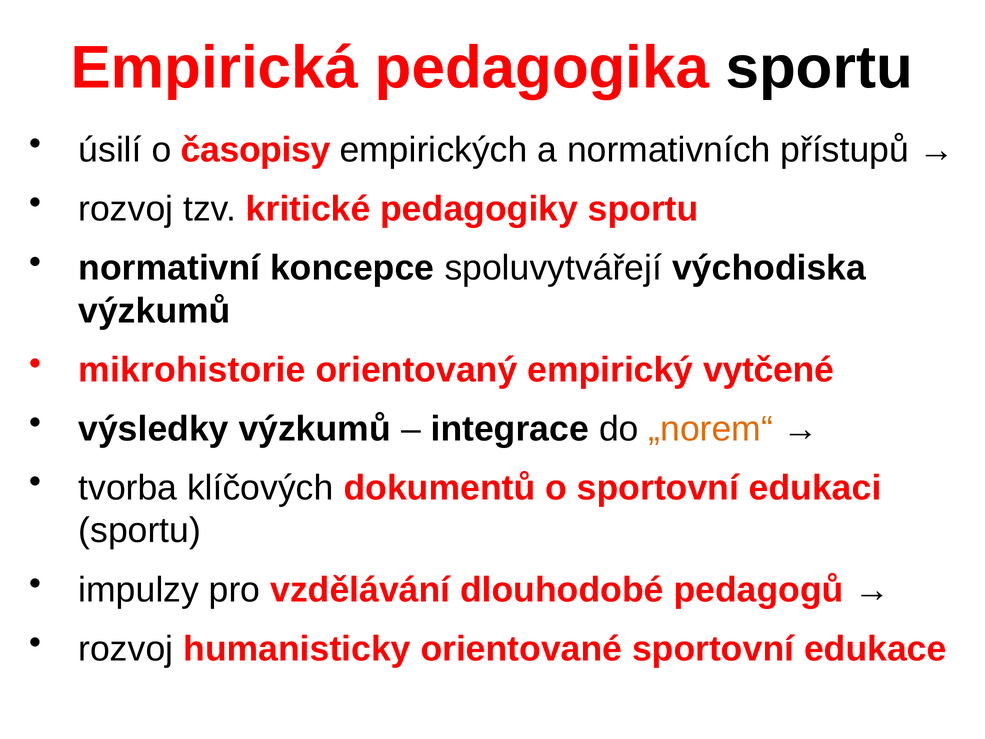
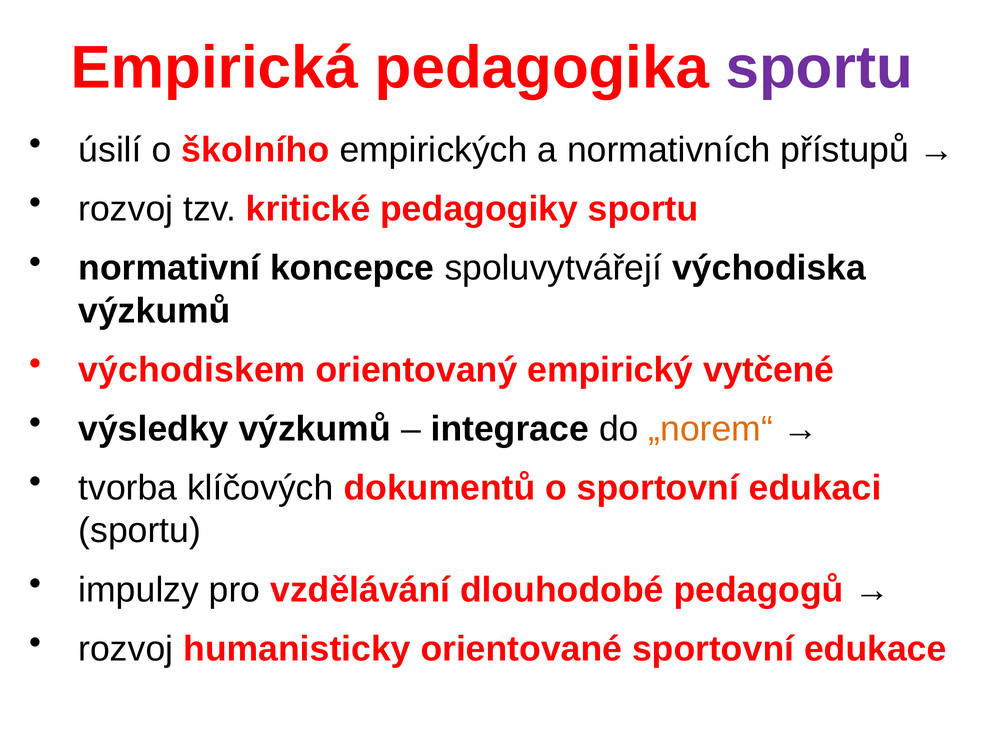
sportu at (819, 68) colour: black -> purple
časopisy: časopisy -> školního
mikrohistorie: mikrohistorie -> východiskem
